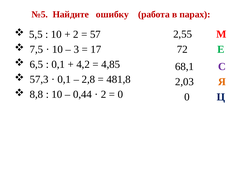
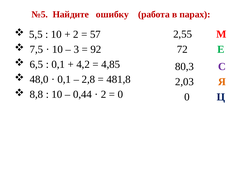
17: 17 -> 92
68,1: 68,1 -> 80,3
57,3: 57,3 -> 48,0
